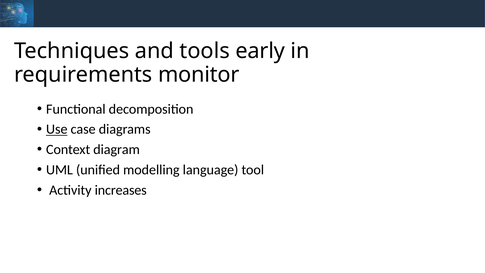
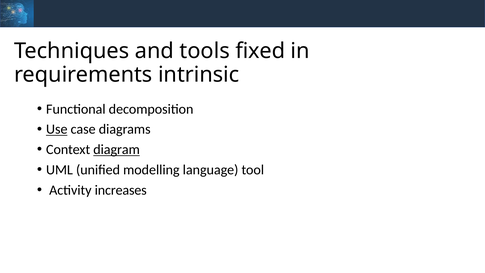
early: early -> fixed
monitor: monitor -> intrinsic
diagram underline: none -> present
